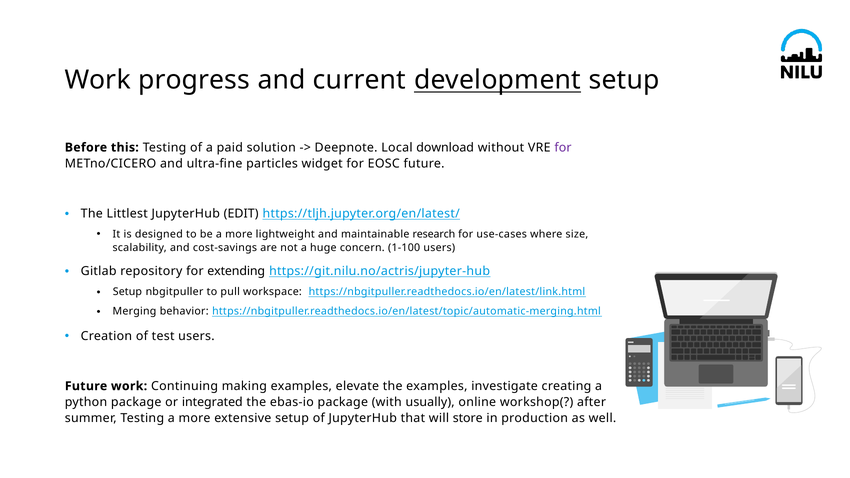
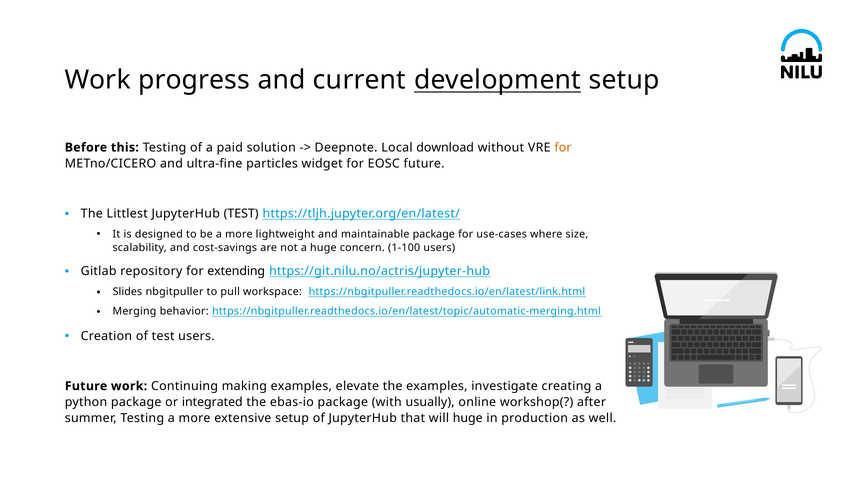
for at (563, 147) colour: purple -> orange
JupyterHub EDIT: EDIT -> TEST
maintainable research: research -> package
Setup at (127, 292): Setup -> Slides
will store: store -> huge
